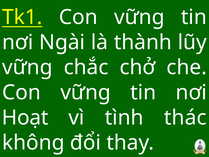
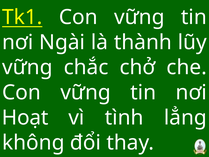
thác: thác -> lẳng
